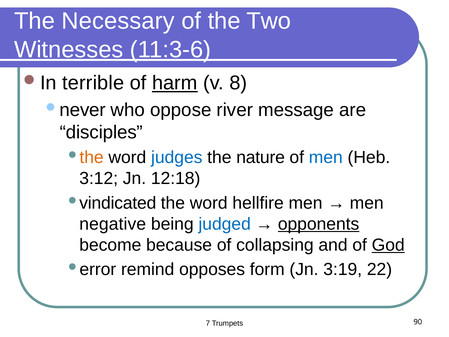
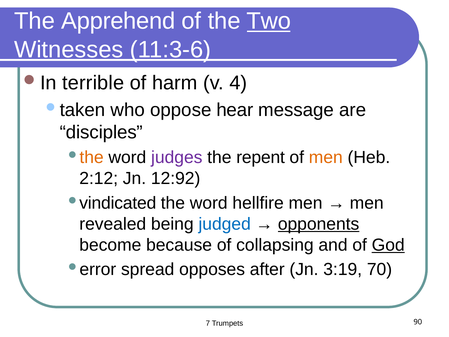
Necessary: Necessary -> Apprehend
Two underline: none -> present
harm underline: present -> none
8: 8 -> 4
never: never -> taken
river: river -> hear
judges colour: blue -> purple
nature: nature -> repent
men at (326, 157) colour: blue -> orange
3:12: 3:12 -> 2:12
12:18: 12:18 -> 12:92
negative: negative -> revealed
remind: remind -> spread
form: form -> after
22: 22 -> 70
